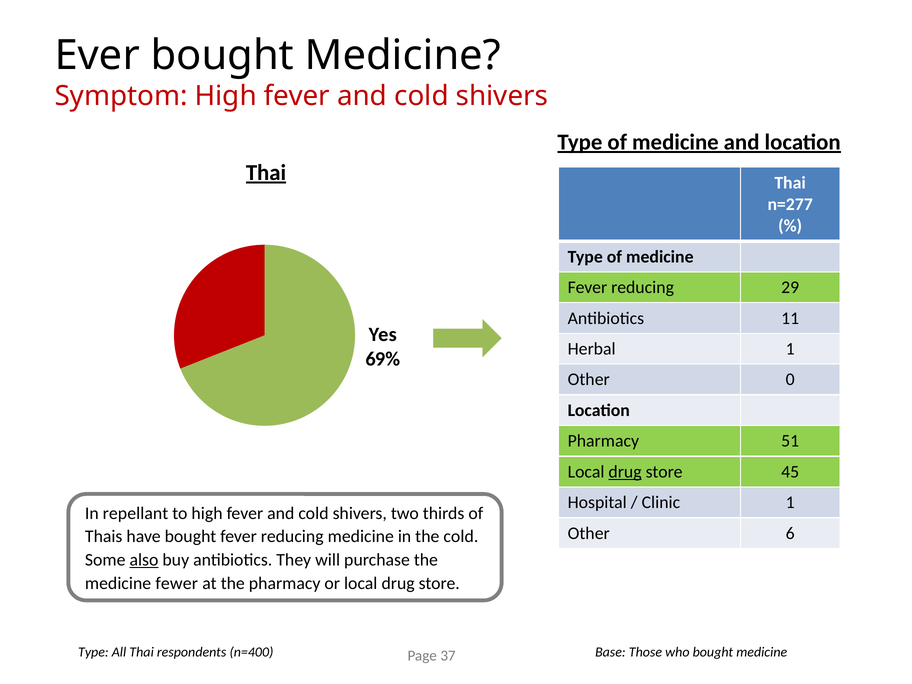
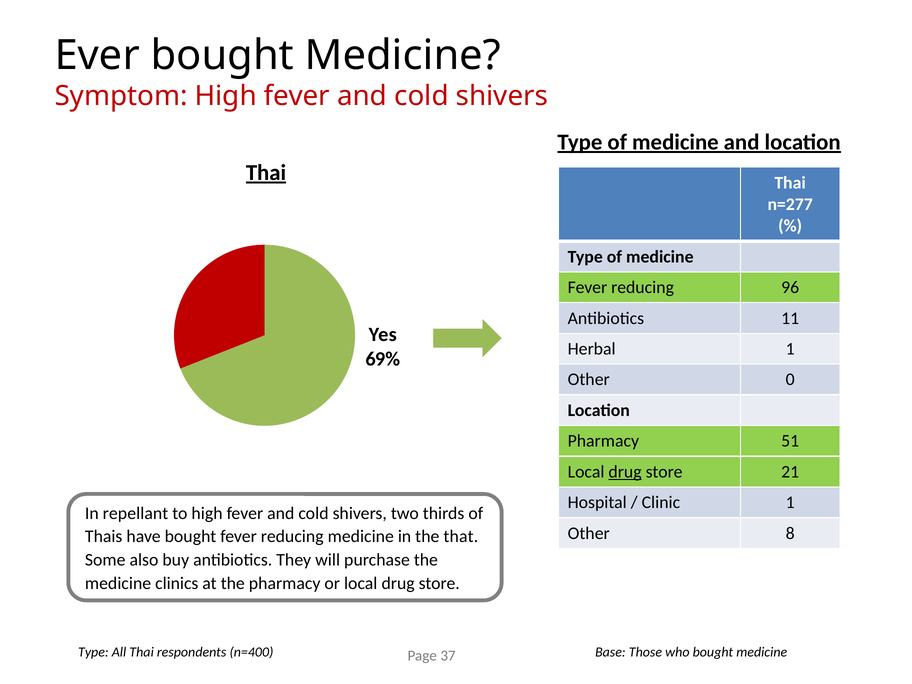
29: 29 -> 96
45: 45 -> 21
6: 6 -> 8
the cold: cold -> that
also underline: present -> none
fewer: fewer -> clinics
